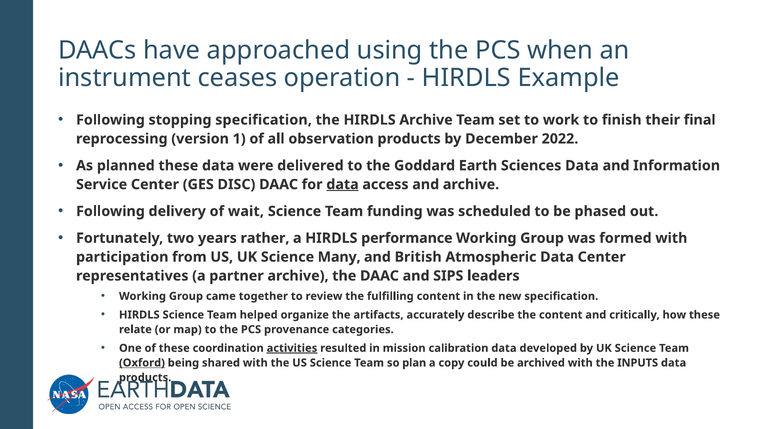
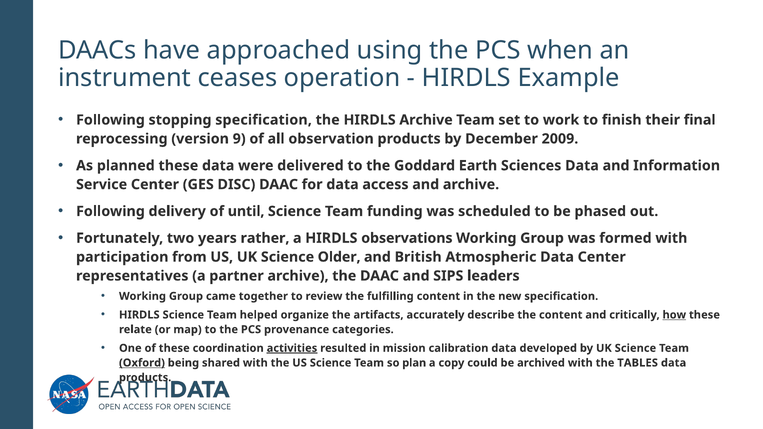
1: 1 -> 9
2022: 2022 -> 2009
data at (342, 185) underline: present -> none
wait: wait -> until
performance: performance -> observations
Many: Many -> Older
how underline: none -> present
INPUTS: INPUTS -> TABLES
